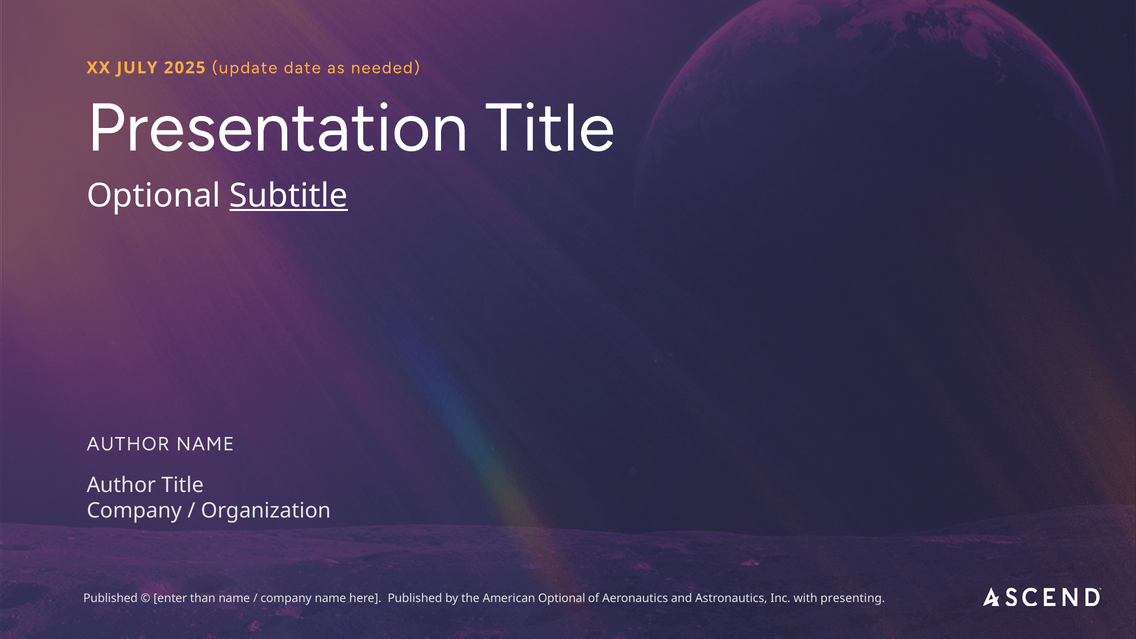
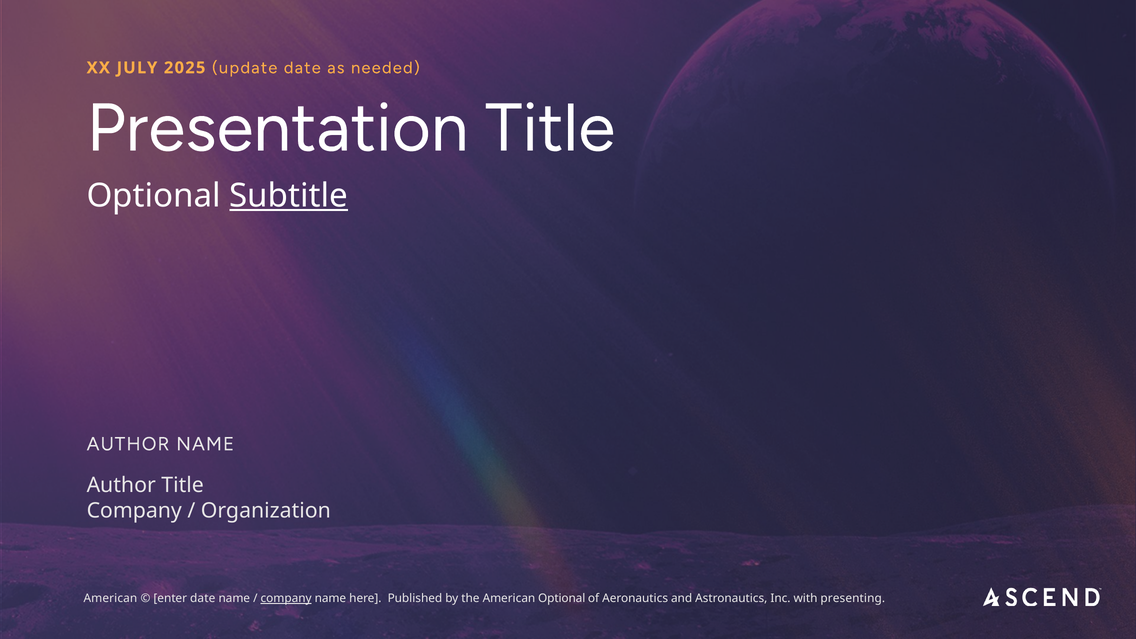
Published at (110, 598): Published -> American
enter than: than -> date
company at (286, 598) underline: none -> present
